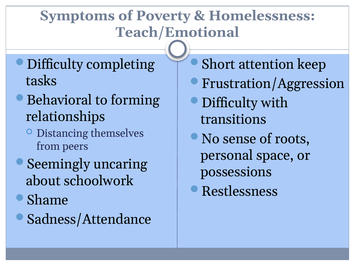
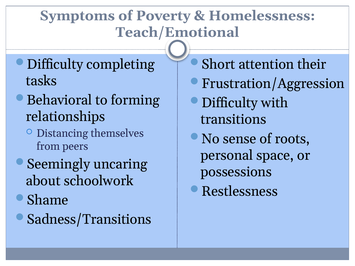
keep: keep -> their
Sadness/Attendance: Sadness/Attendance -> Sadness/Transitions
